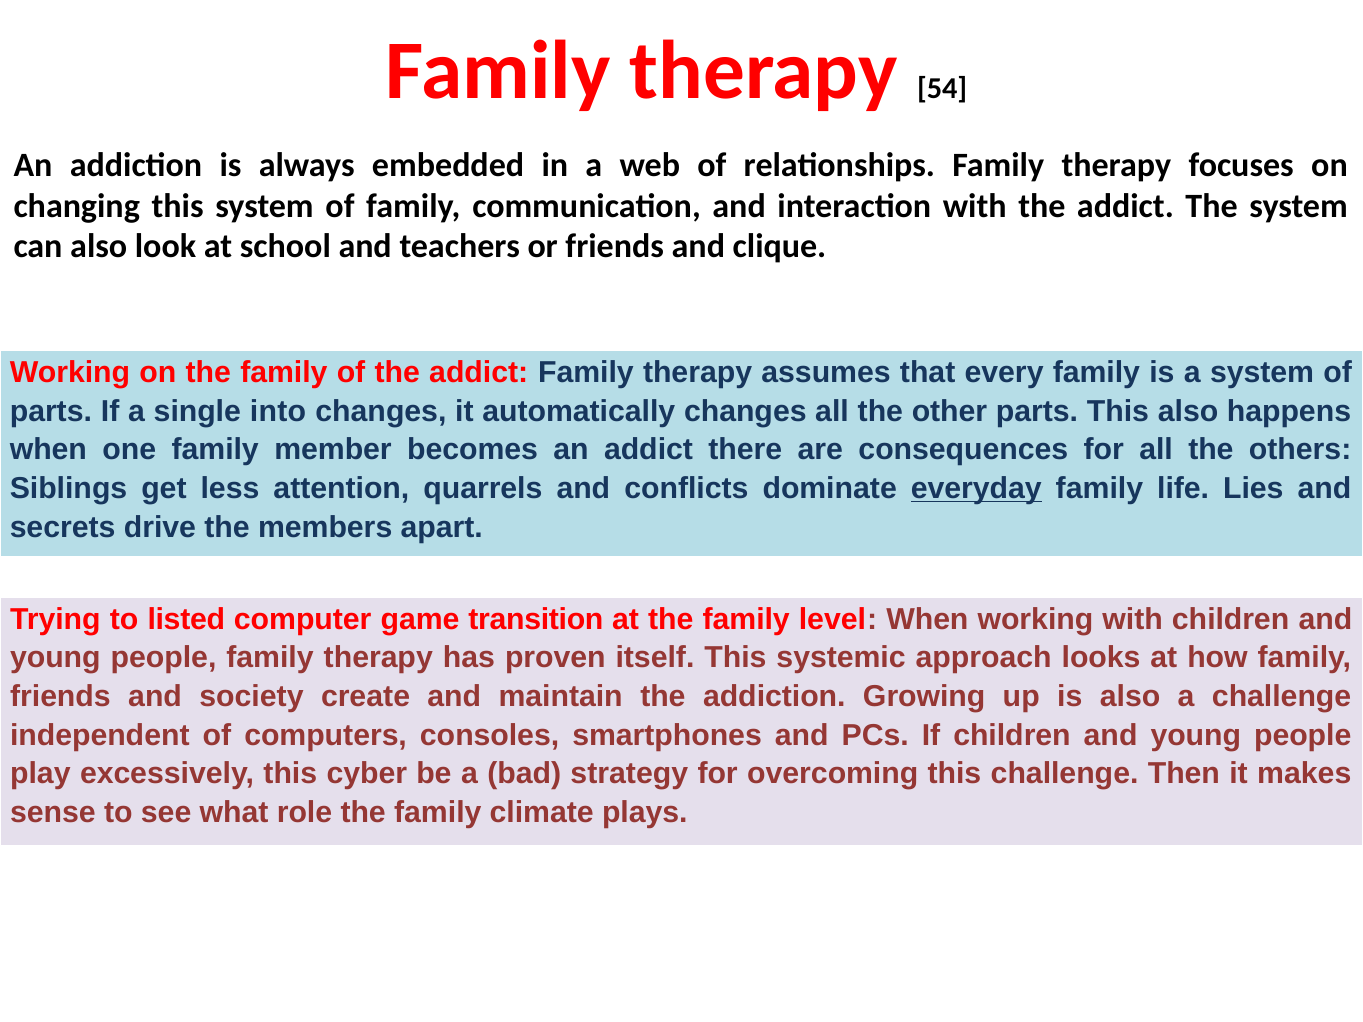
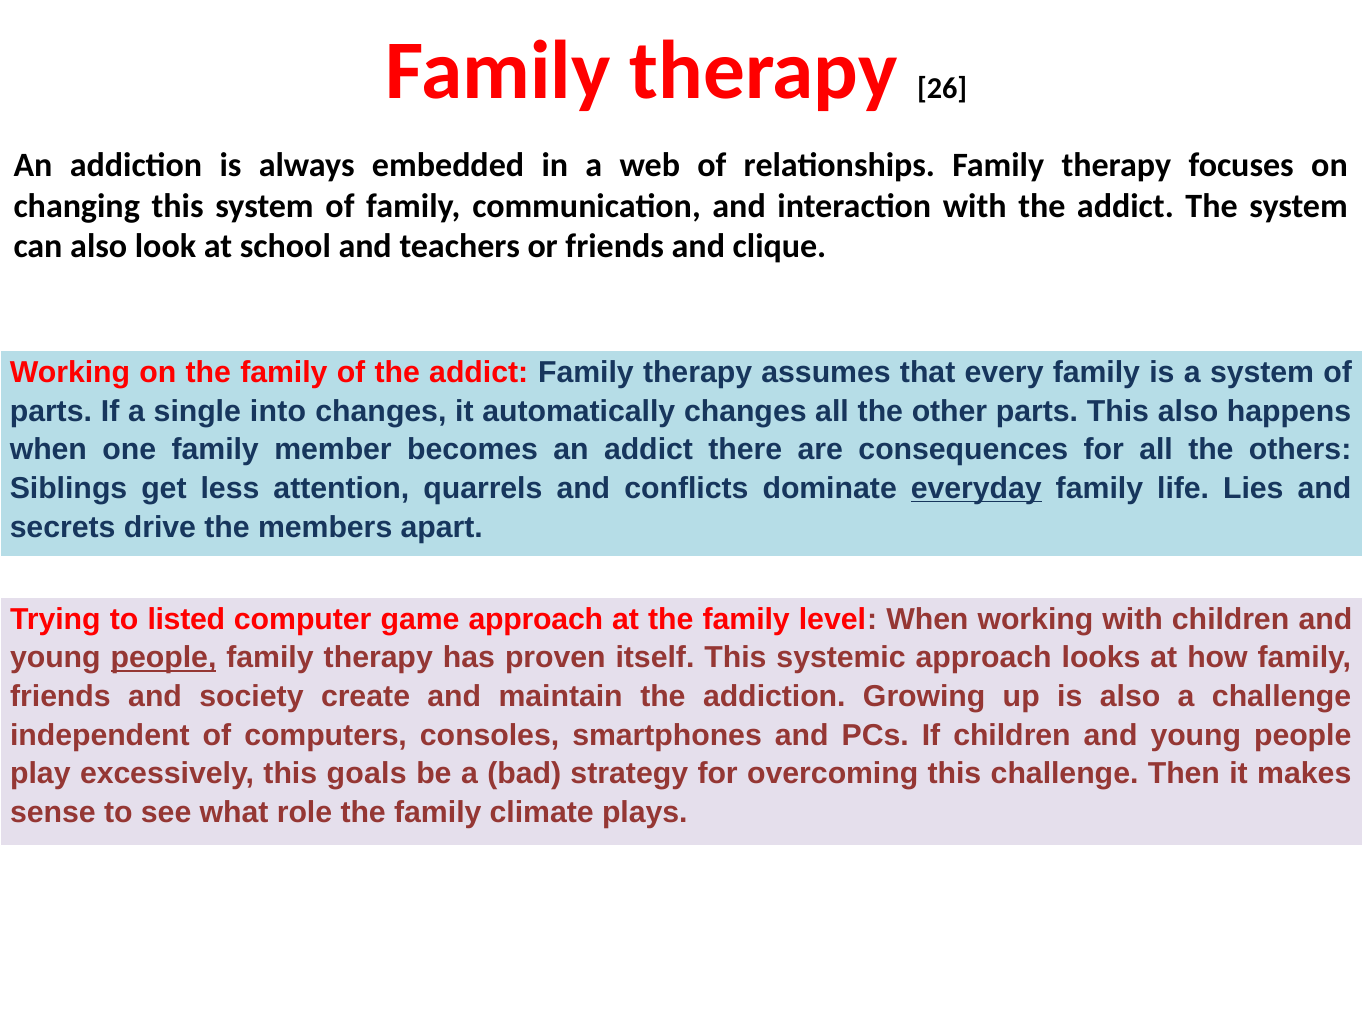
54: 54 -> 26
game transition: transition -> approach
people at (164, 658) underline: none -> present
cyber: cyber -> goals
